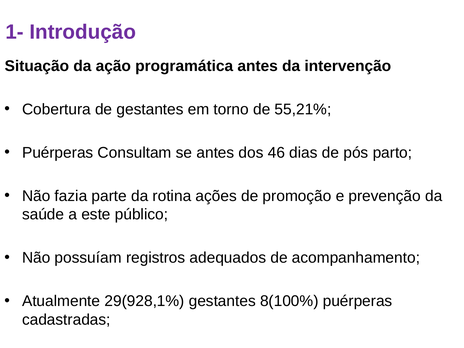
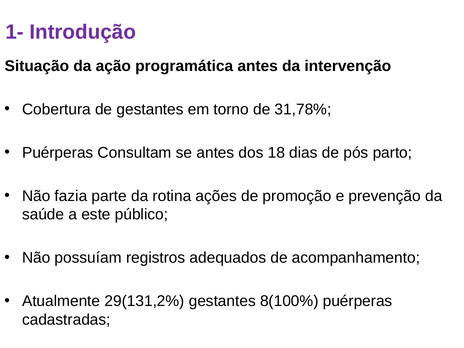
55,21%: 55,21% -> 31,78%
46: 46 -> 18
29(928,1%: 29(928,1% -> 29(131,2%
